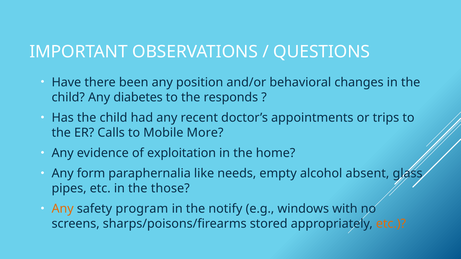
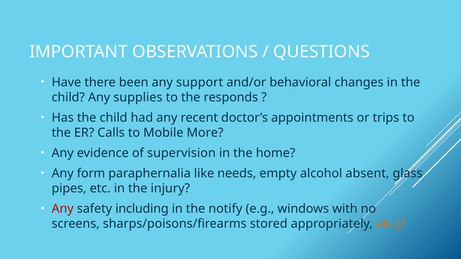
position: position -> support
diabetes: diabetes -> supplies
exploitation: exploitation -> supervision
those: those -> injury
Any at (63, 209) colour: orange -> red
program: program -> including
